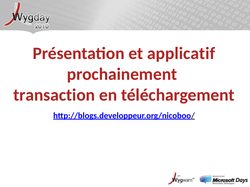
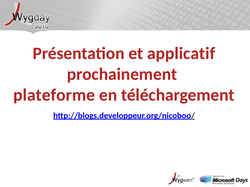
transaction: transaction -> plateforme
